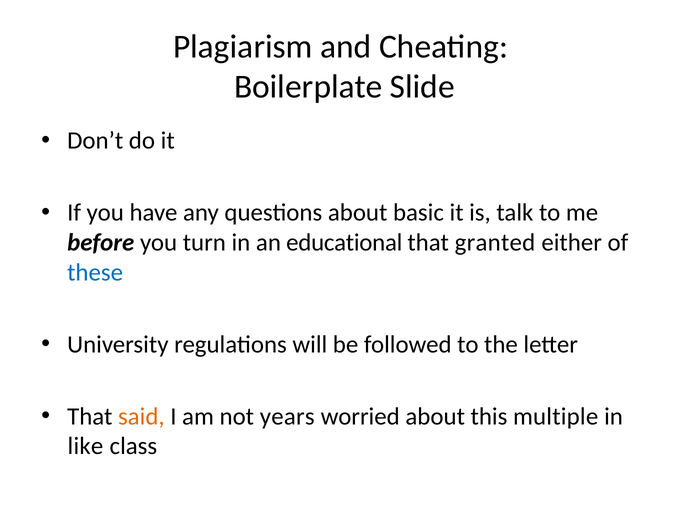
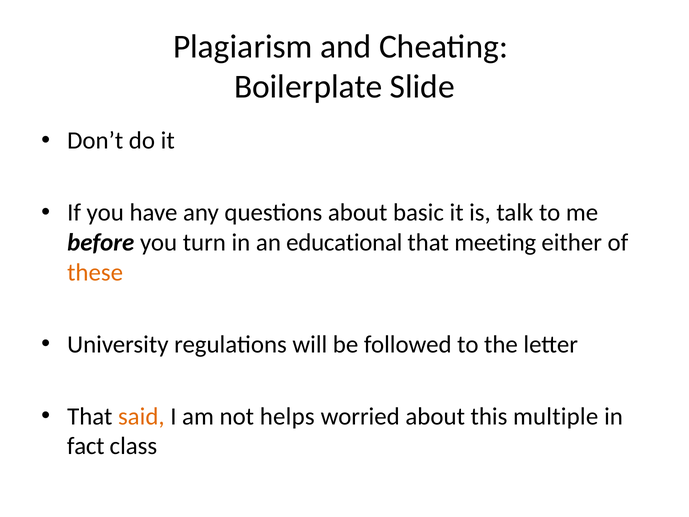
granted: granted -> meeting
these colour: blue -> orange
years: years -> helps
like: like -> fact
